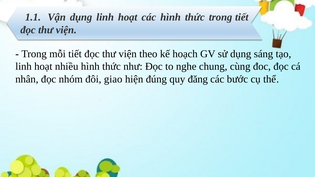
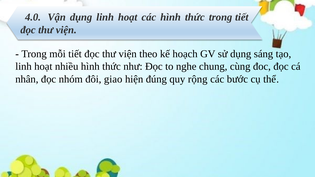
1.1: 1.1 -> 4.0
đăng: đăng -> rộng
